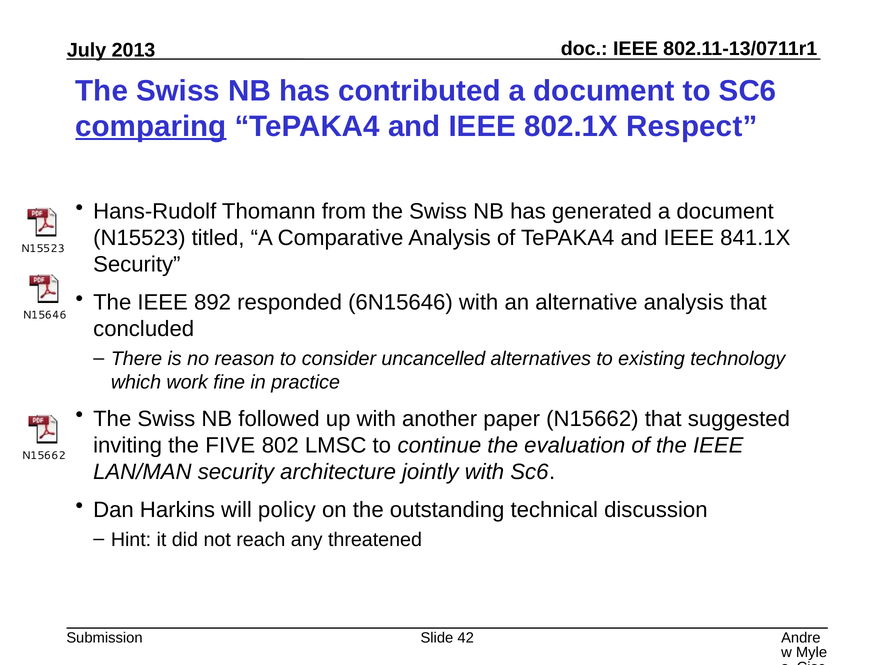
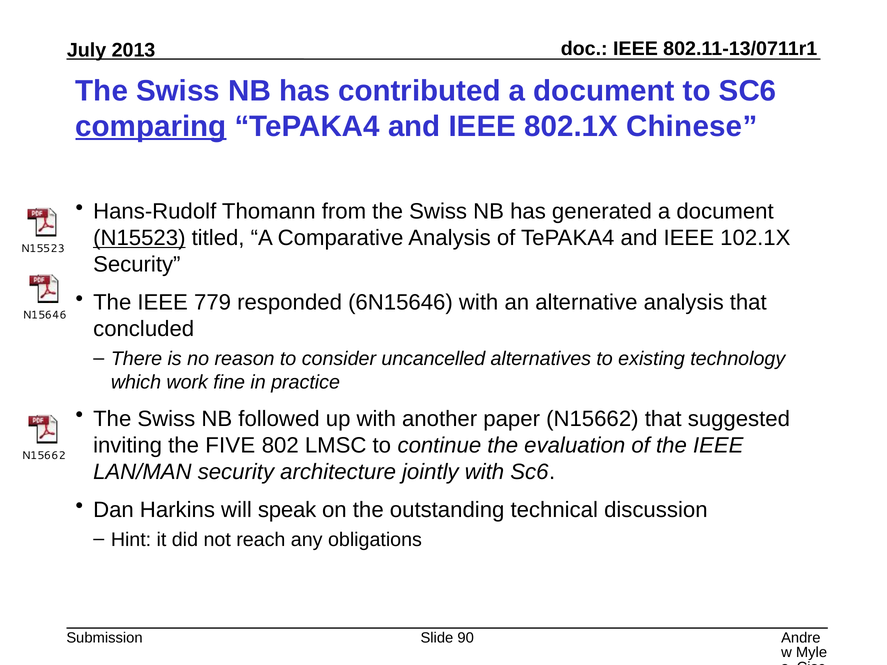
Respect: Respect -> Chinese
N15523 at (139, 238) underline: none -> present
841.1X: 841.1X -> 102.1X
892: 892 -> 779
policy: policy -> speak
threatened: threatened -> obligations
42: 42 -> 90
